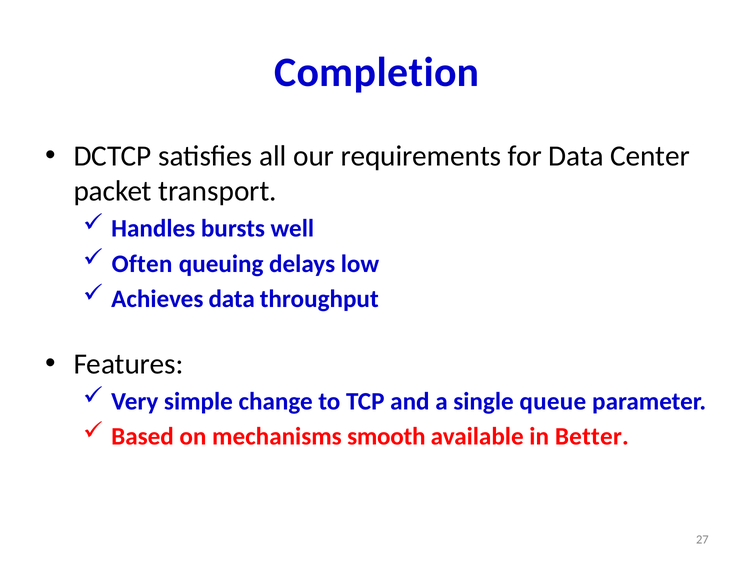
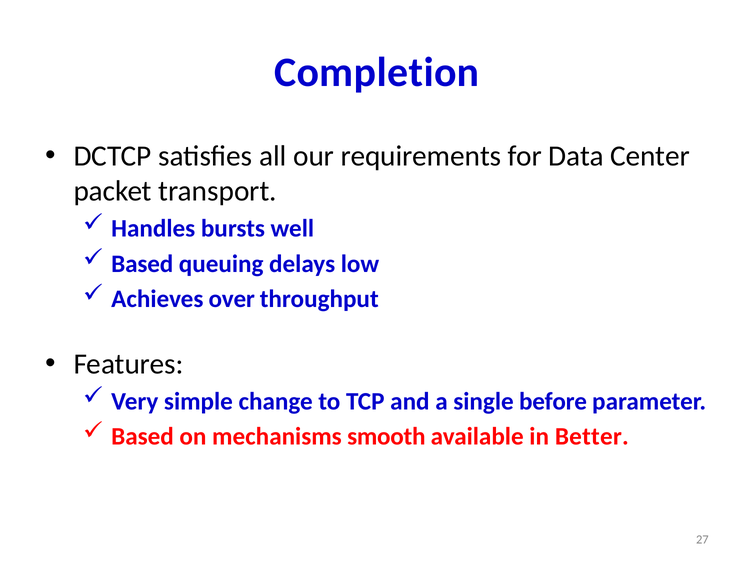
Often at (142, 264): Often -> Based
Achieves data: data -> over
queue: queue -> before
